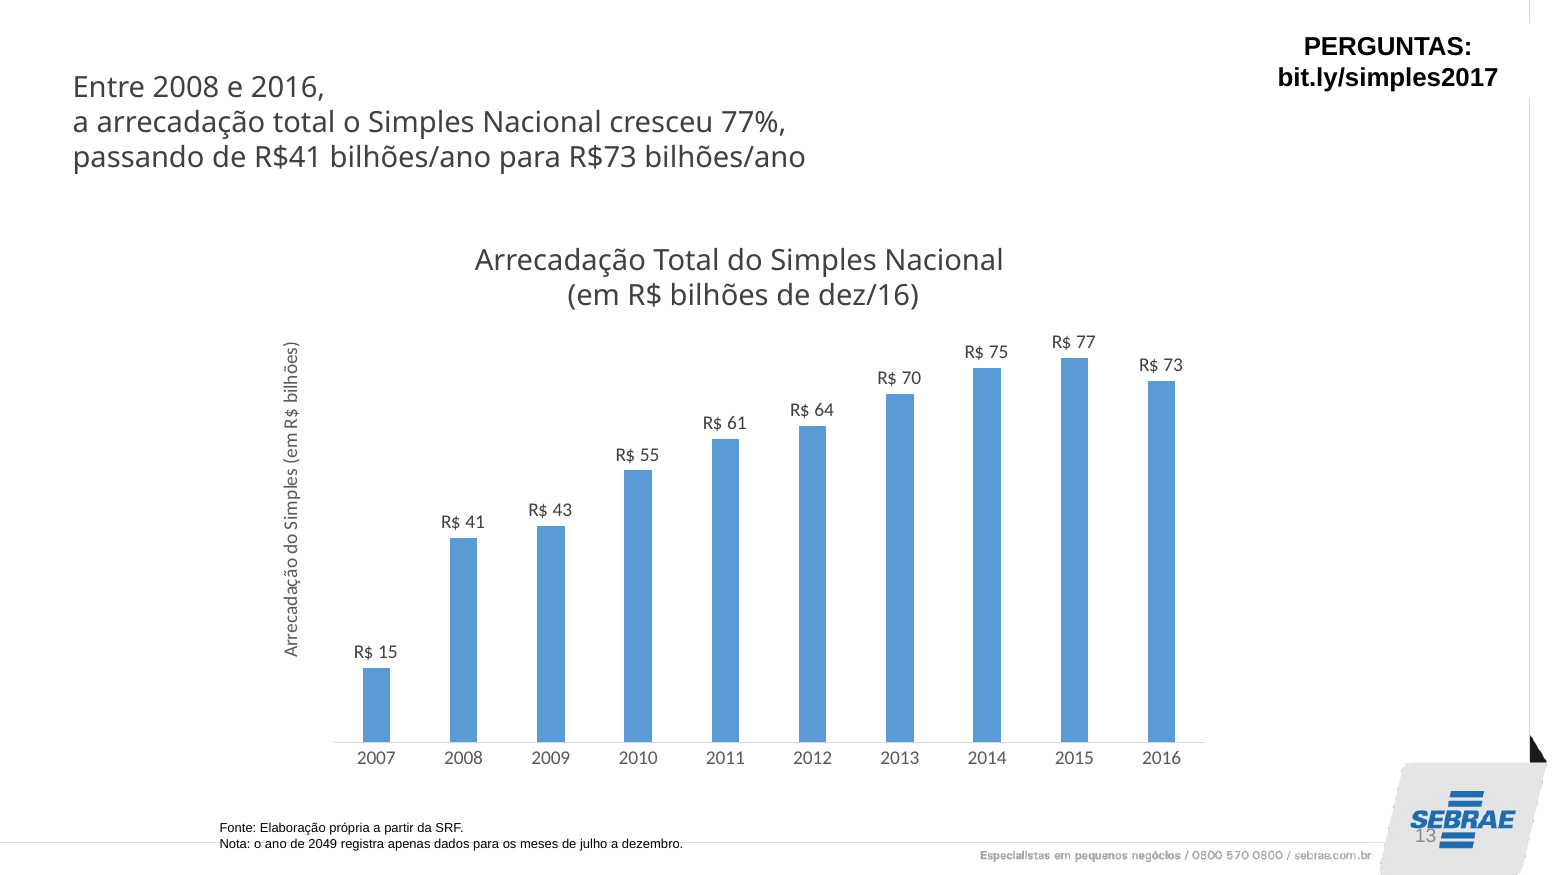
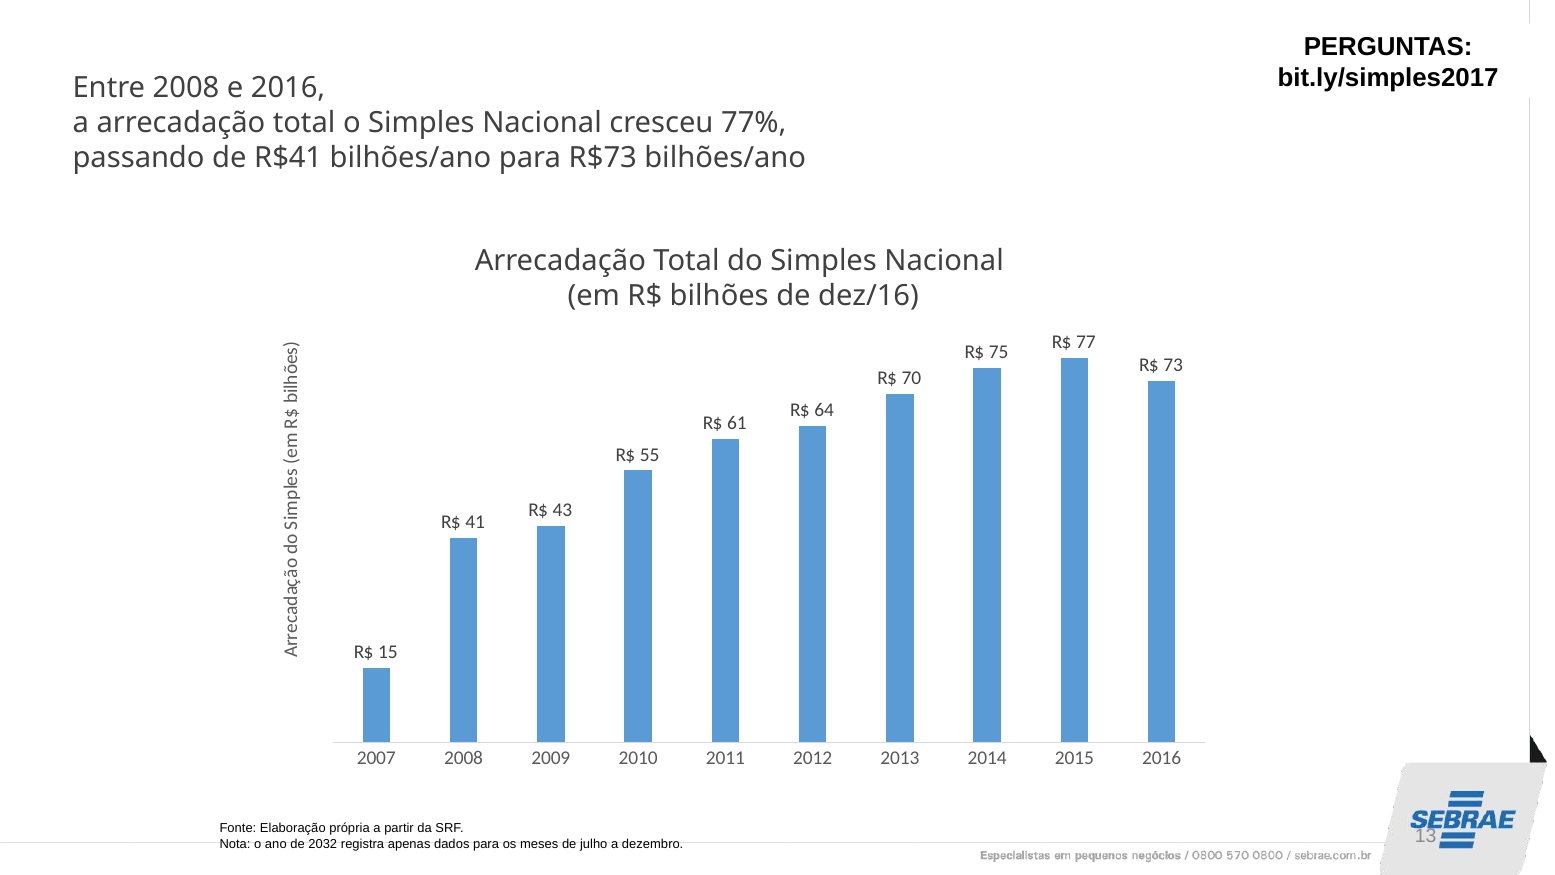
2049: 2049 -> 2032
